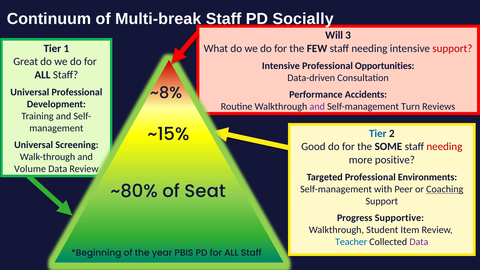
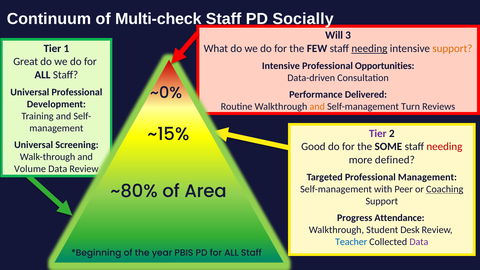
Multi-break: Multi-break -> Multi-check
needing at (369, 48) underline: none -> present
support at (452, 48) colour: red -> orange
Accidents: Accidents -> Delivered
~8%: ~8% -> ~0%
and at (317, 107) colour: purple -> orange
Tier at (378, 133) colour: blue -> purple
positive: positive -> defined
Environments at (427, 177): Environments -> Management
Seat: Seat -> Area
Supportive: Supportive -> Attendance
Item: Item -> Desk
